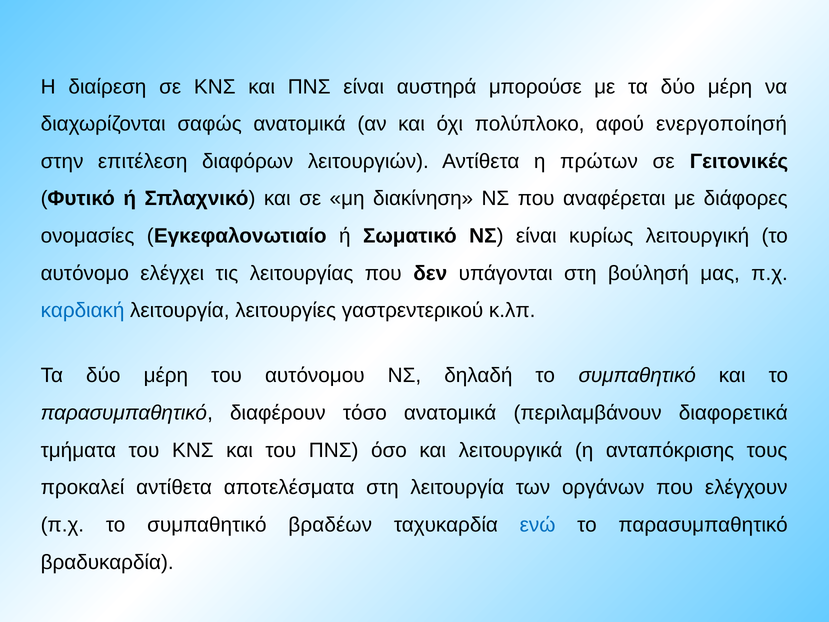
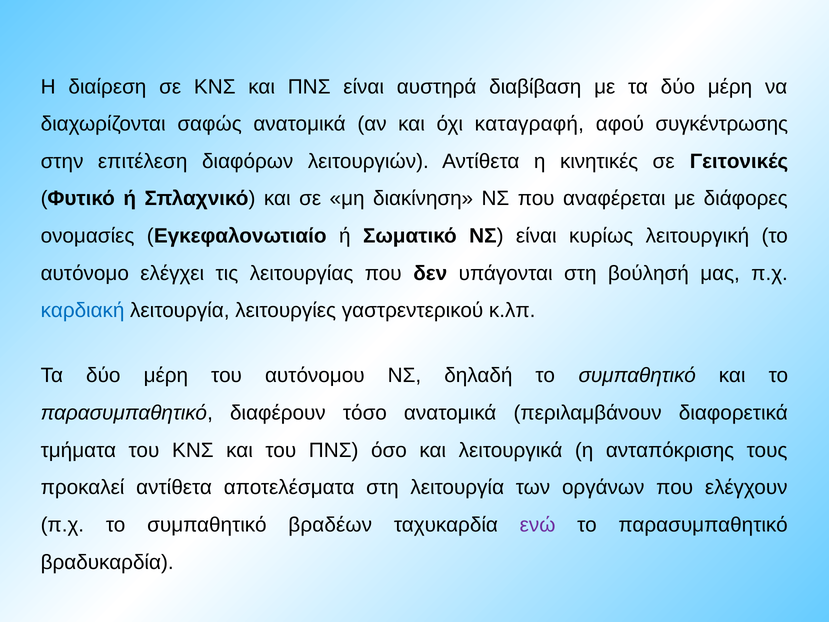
μπορούσε: μπορούσε -> διαβίβαση
πολύπλοκο: πολύπλοκο -> καταγραφή
ενεργοποίησή: ενεργοποίησή -> συγκέντρωσης
πρώτων: πρώτων -> κινητικές
ενώ colour: blue -> purple
